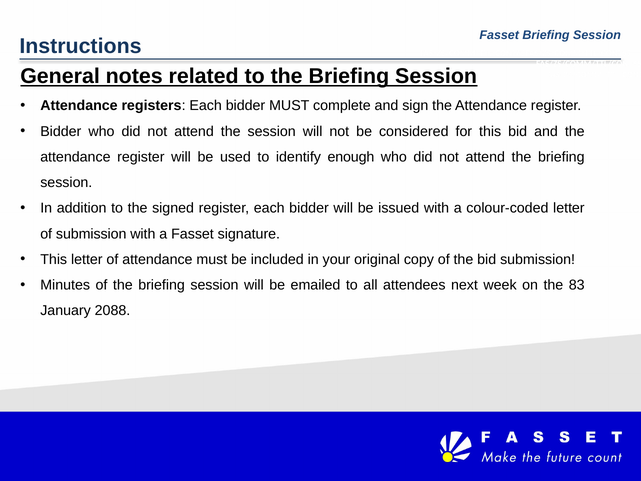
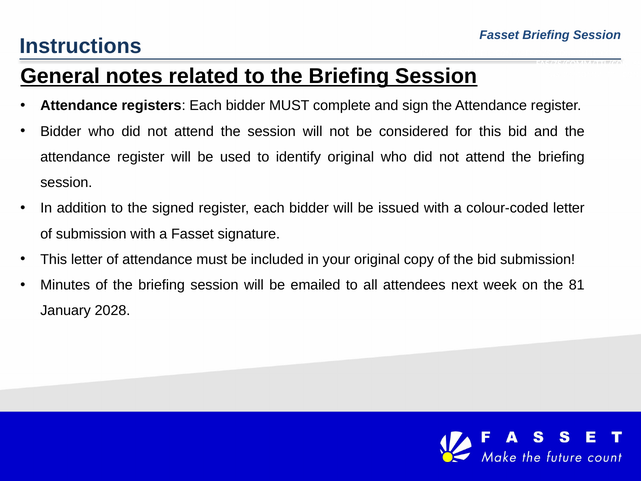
identify enough: enough -> original
83: 83 -> 81
2088: 2088 -> 2028
